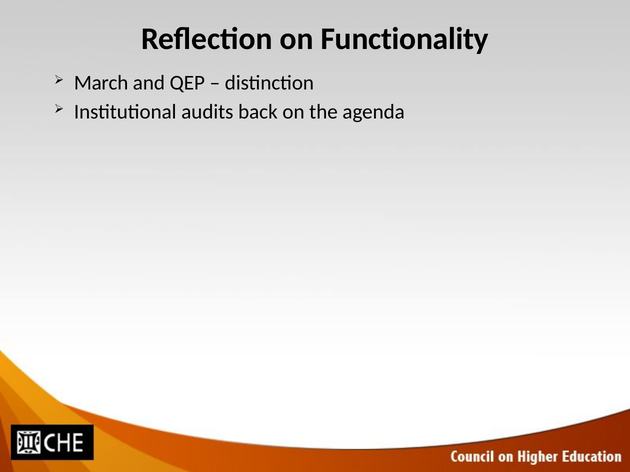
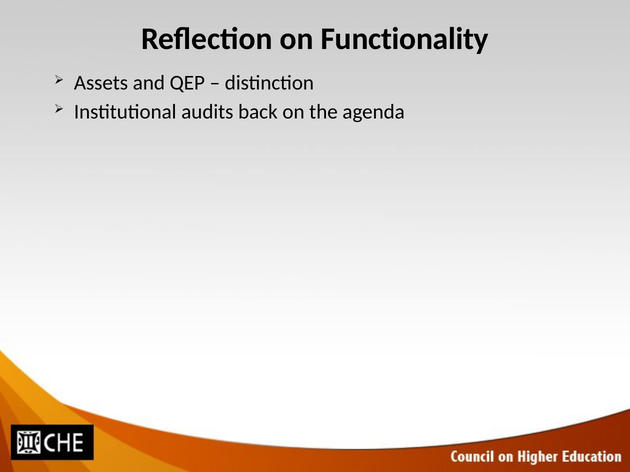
March: March -> Assets
